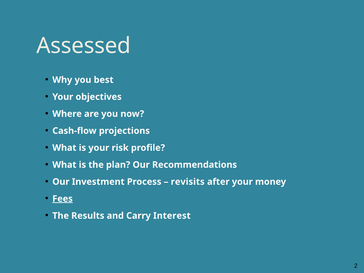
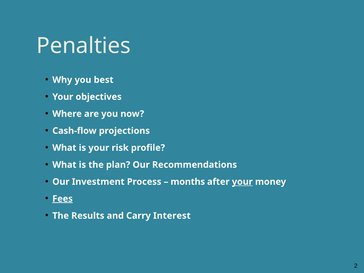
Assessed: Assessed -> Penalties
revisits: revisits -> months
your at (242, 182) underline: none -> present
